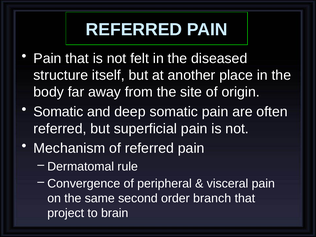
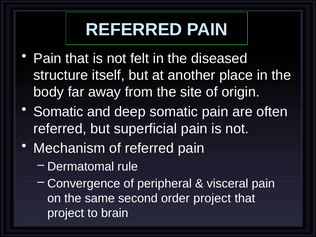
order branch: branch -> project
